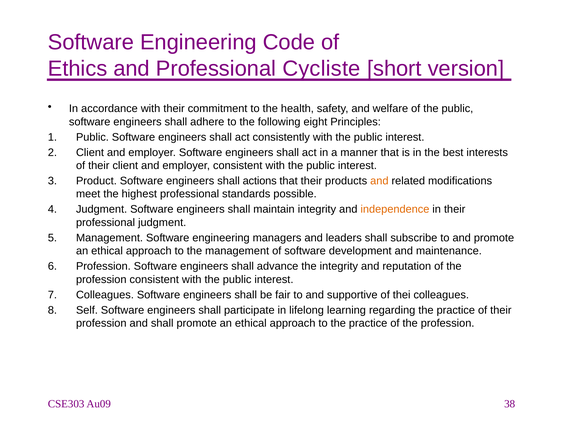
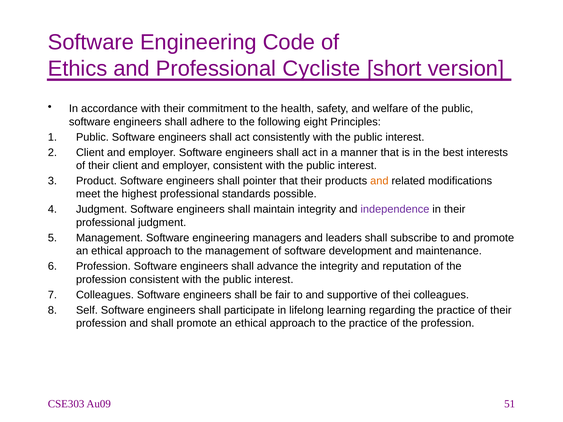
actions: actions -> pointer
independence colour: orange -> purple
38: 38 -> 51
